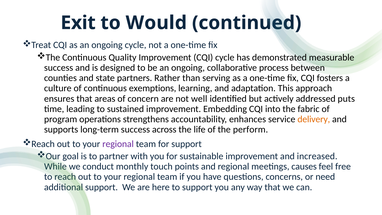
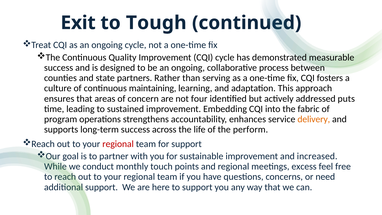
Would: Would -> Tough
exemptions: exemptions -> maintaining
well: well -> four
regional at (118, 144) colour: purple -> red
causes: causes -> excess
